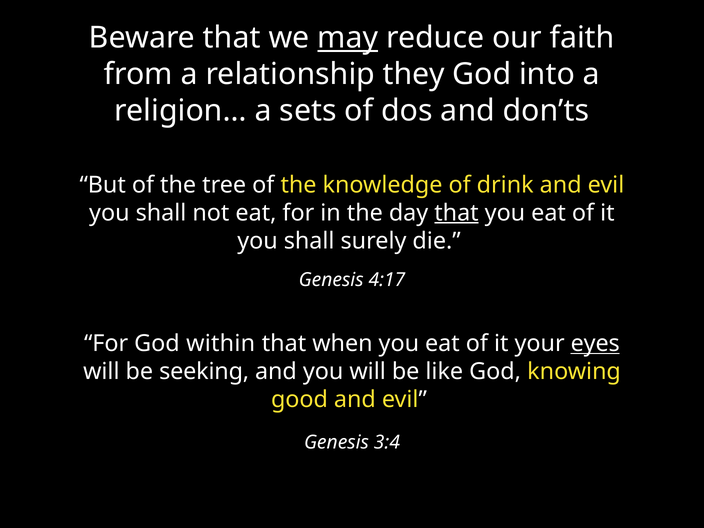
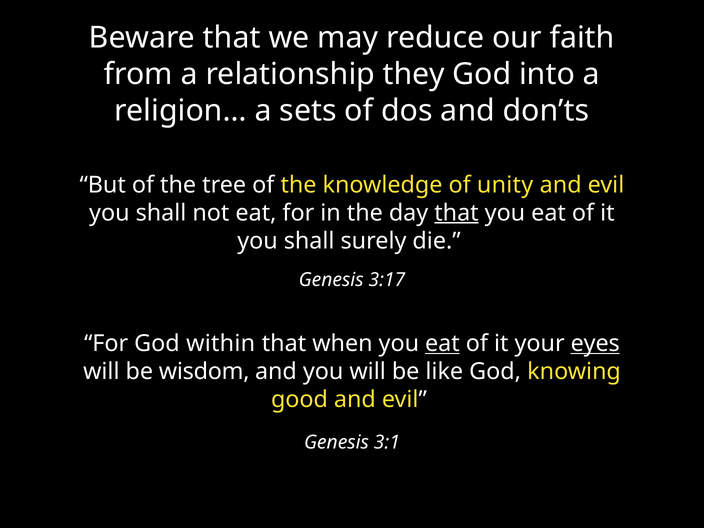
may underline: present -> none
drink: drink -> unity
4:17: 4:17 -> 3:17
eat at (442, 343) underline: none -> present
seeking: seeking -> wisdom
3:4: 3:4 -> 3:1
